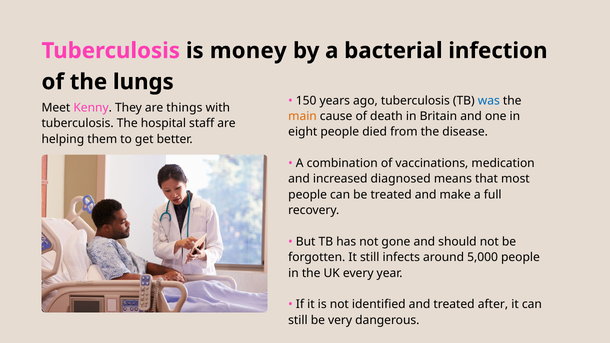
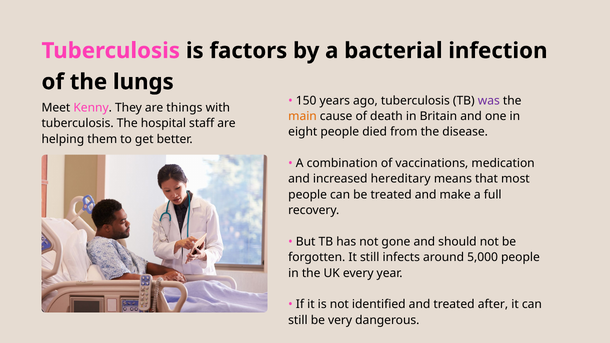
money: money -> factors
was colour: blue -> purple
diagnosed: diagnosed -> hereditary
